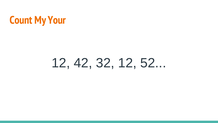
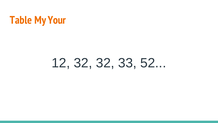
Count: Count -> Table
12 42: 42 -> 32
32 12: 12 -> 33
